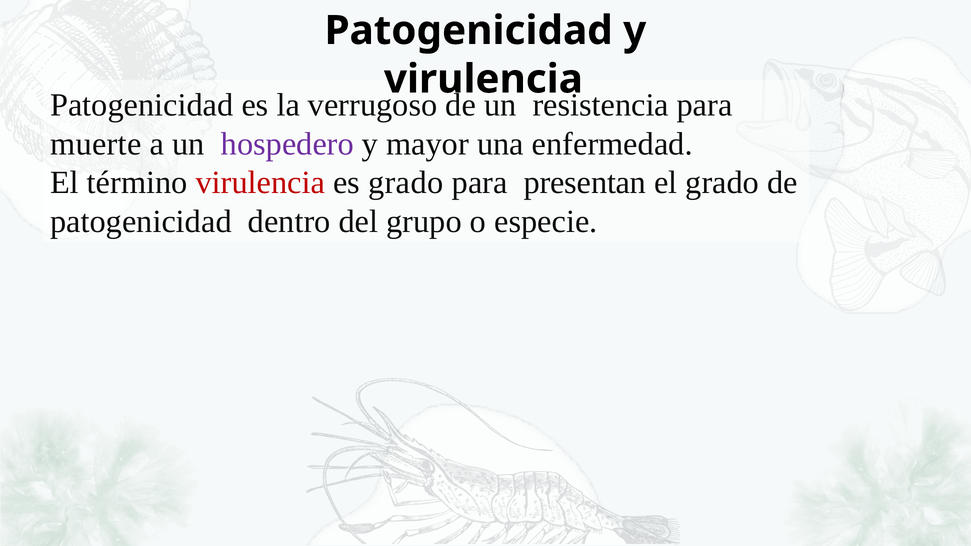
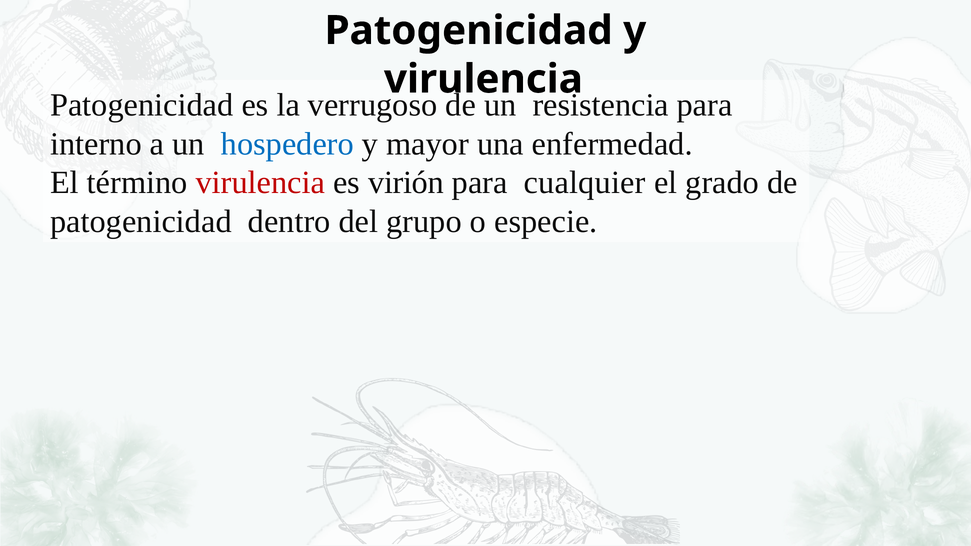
muerte: muerte -> interno
hospedero colour: purple -> blue
es grado: grado -> virión
presentan: presentan -> cualquier
